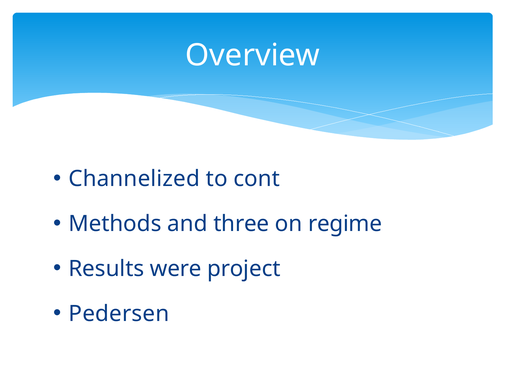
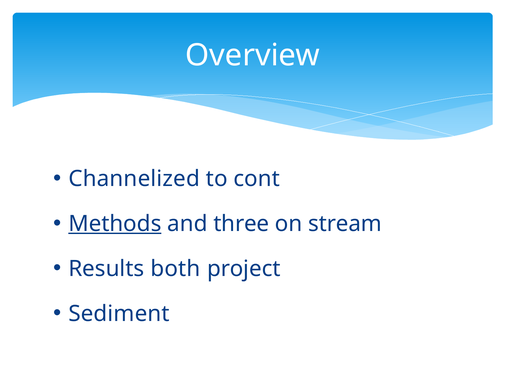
Methods underline: none -> present
regime: regime -> stream
were: were -> both
Pedersen: Pedersen -> Sediment
